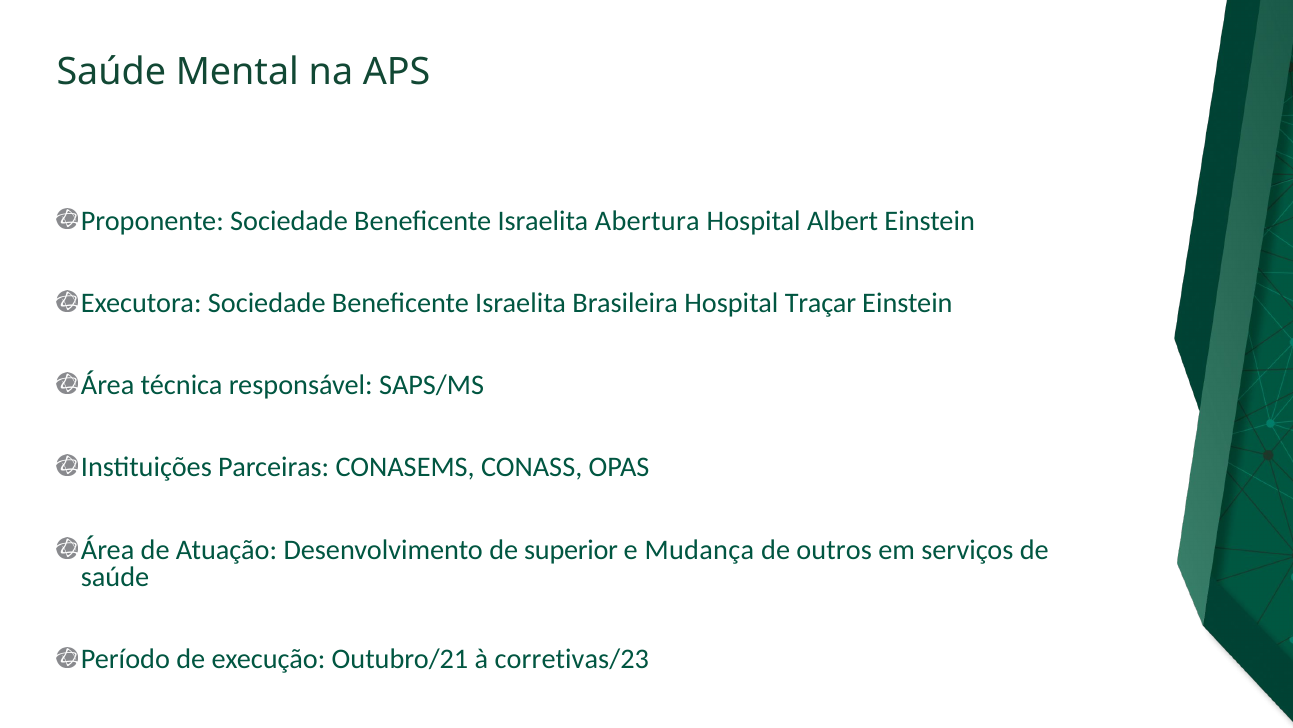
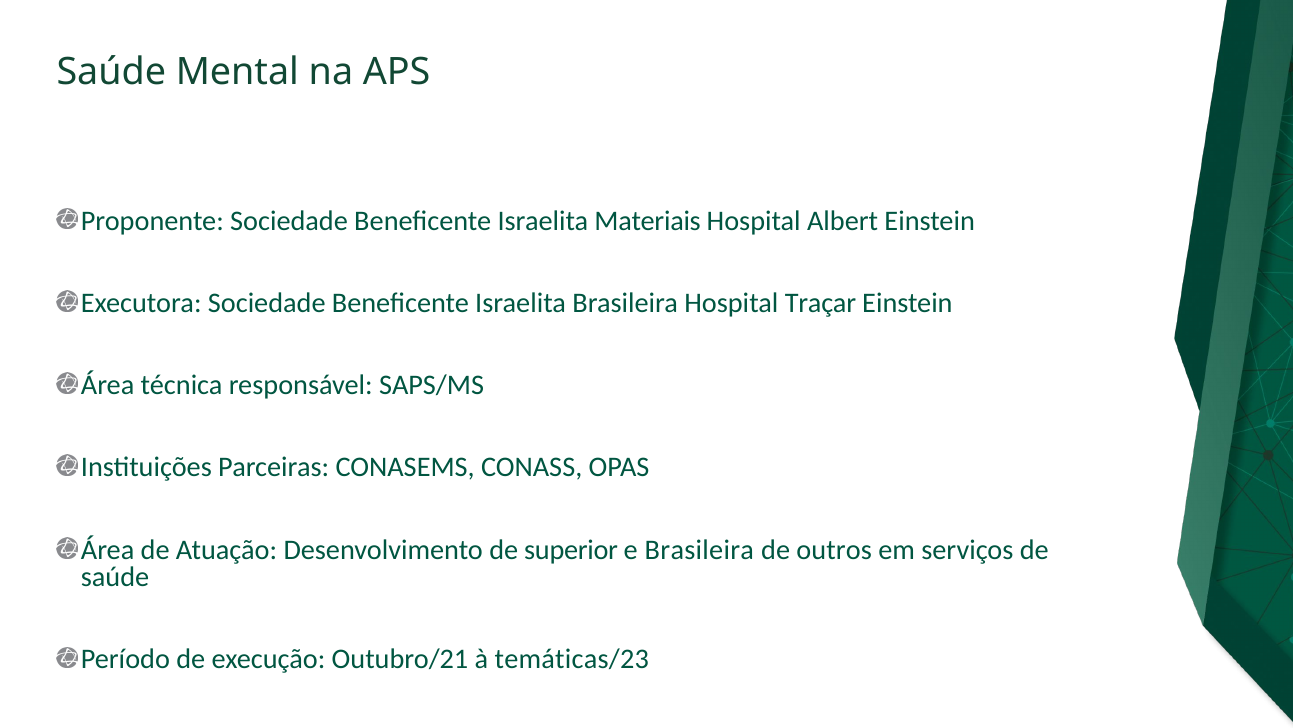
Abertura: Abertura -> Materiais
e Mudança: Mudança -> Brasileira
corretivas/23: corretivas/23 -> temáticas/23
